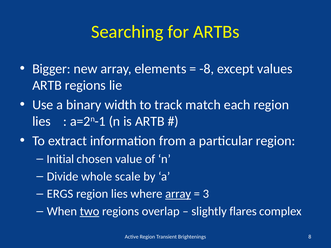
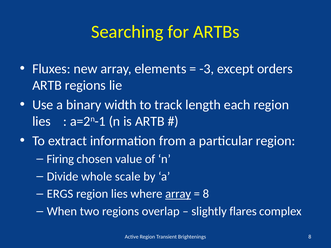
Bigger: Bigger -> Fluxes
-8: -8 -> -3
values: values -> orders
match: match -> length
Initial: Initial -> Firing
3 at (206, 194): 3 -> 8
two underline: present -> none
